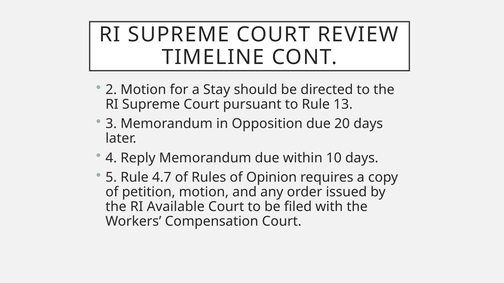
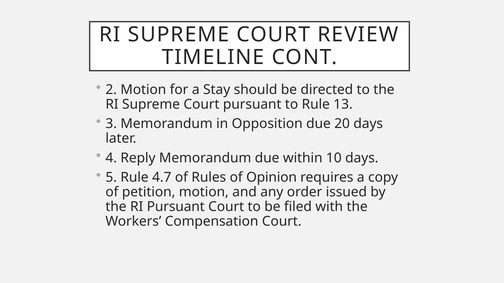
RI Available: Available -> Pursuant
